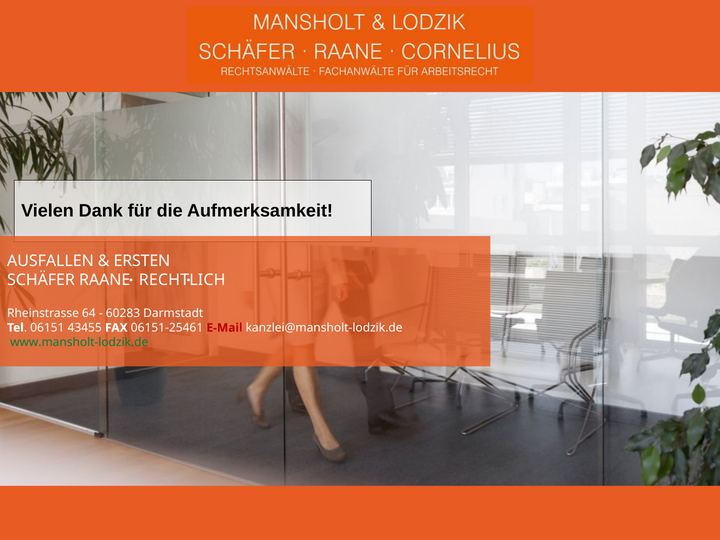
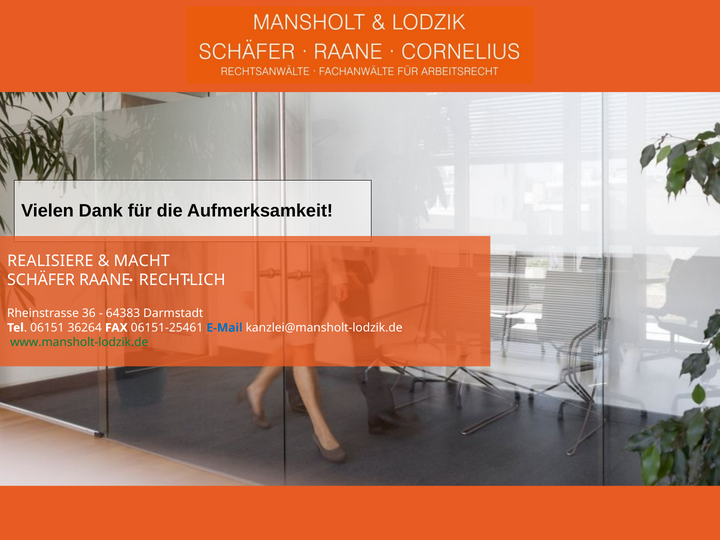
AUSFALLEN: AUSFALLEN -> REALISIERE
ERSTEN: ERSTEN -> MACHT
64: 64 -> 36
60283: 60283 -> 64383
43455: 43455 -> 36264
E-Mail colour: red -> blue
